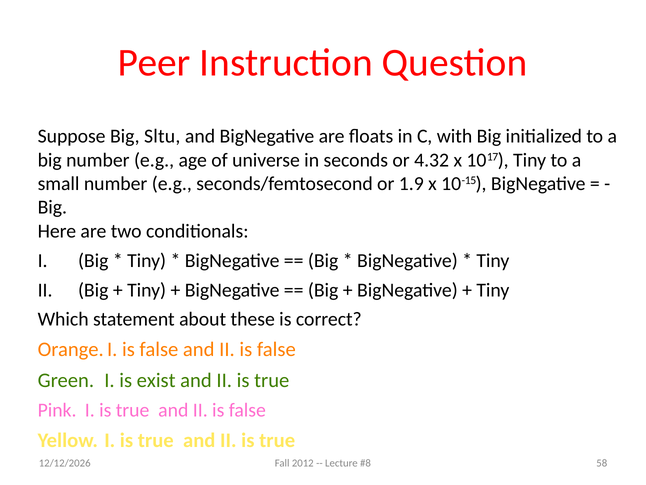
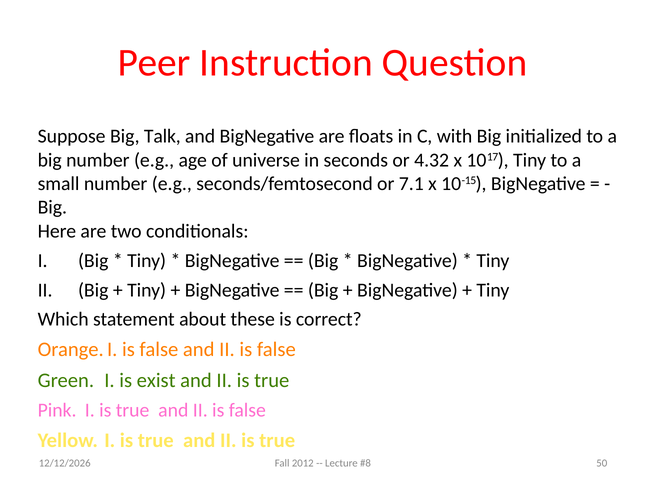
Sltu: Sltu -> Talk
1.9: 1.9 -> 7.1
58: 58 -> 50
